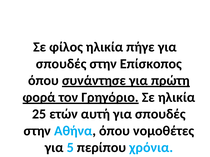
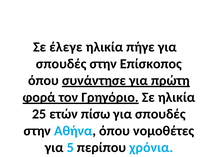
φίλος: φίλος -> έλεγε
αυτή: αυτή -> πίσω
